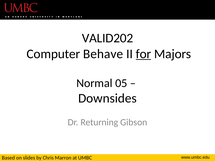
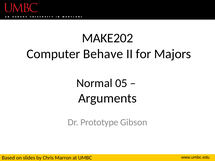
VALID202: VALID202 -> MAKE202
for underline: present -> none
Downsides: Downsides -> Arguments
Returning: Returning -> Prototype
